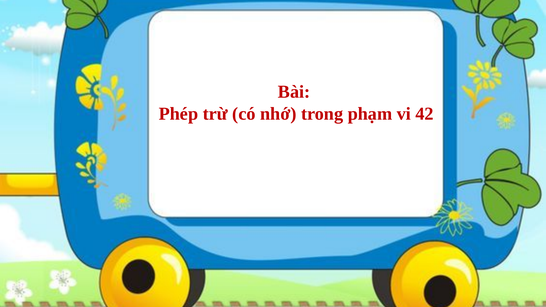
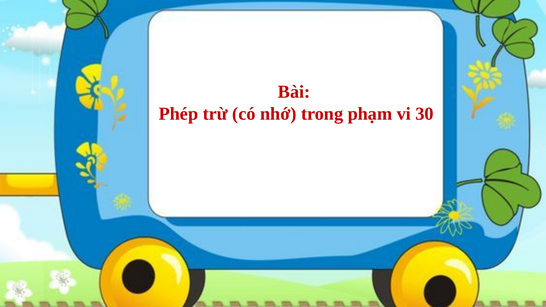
42: 42 -> 30
